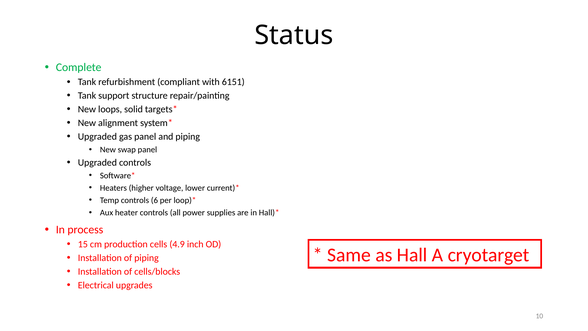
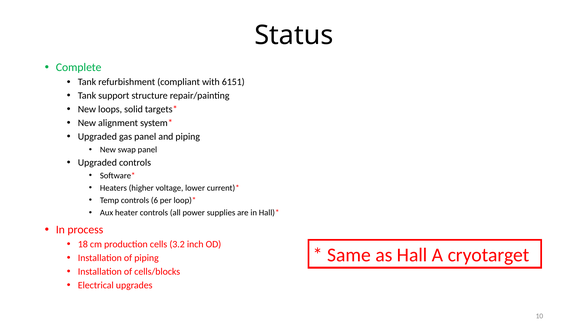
15: 15 -> 18
4.9: 4.9 -> 3.2
